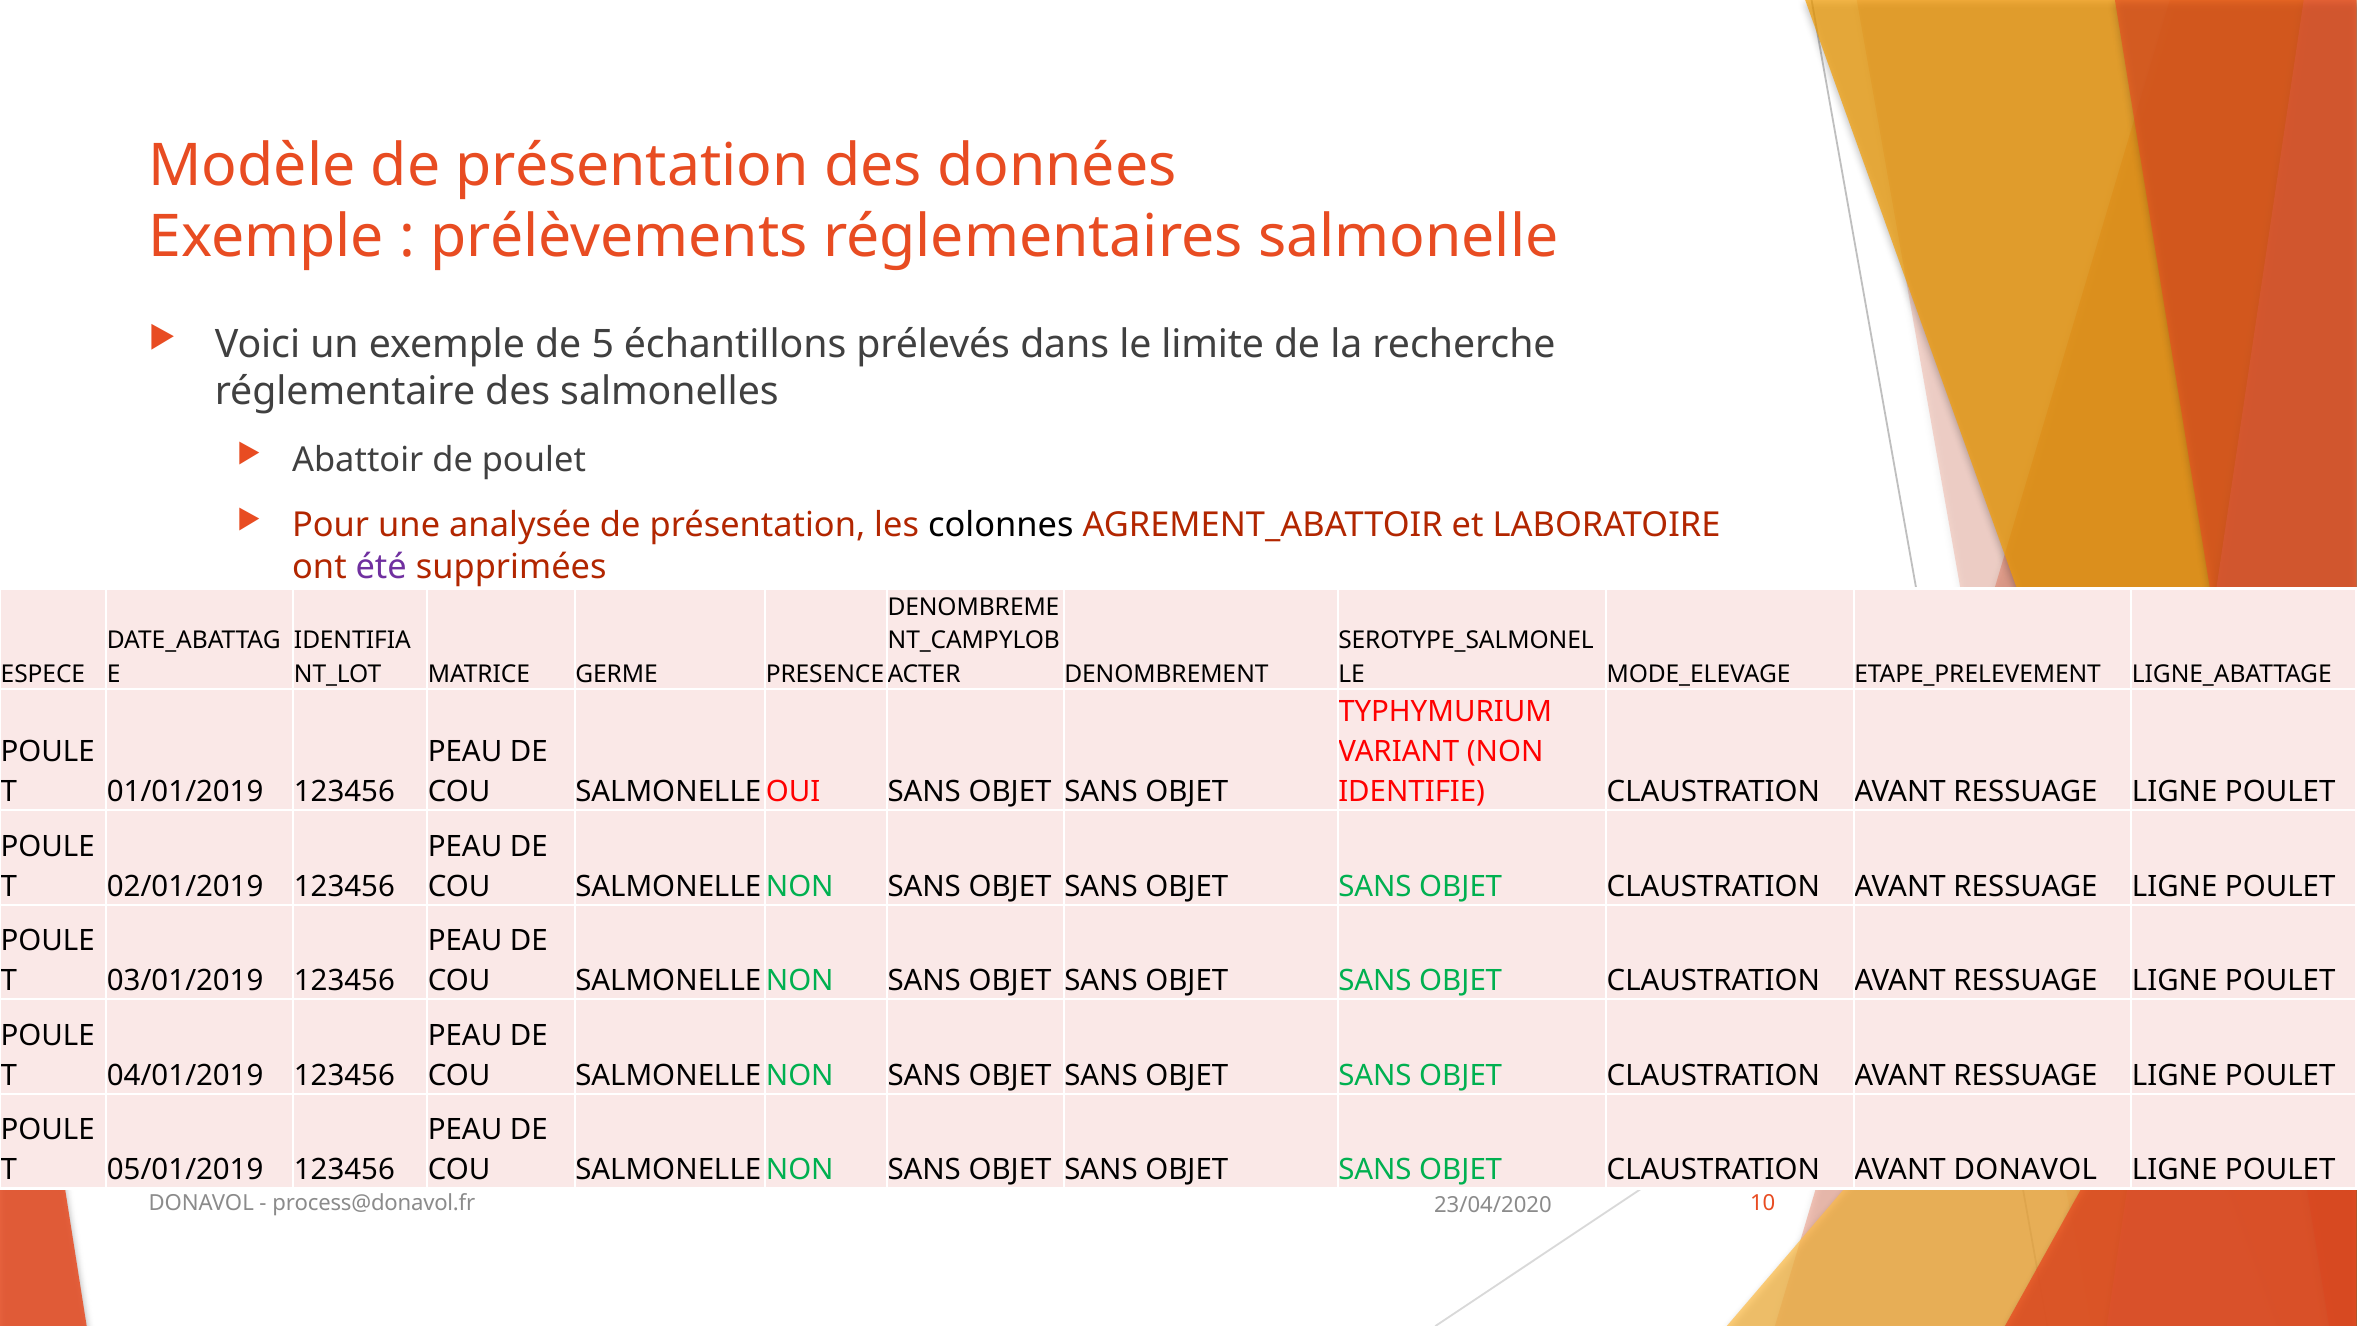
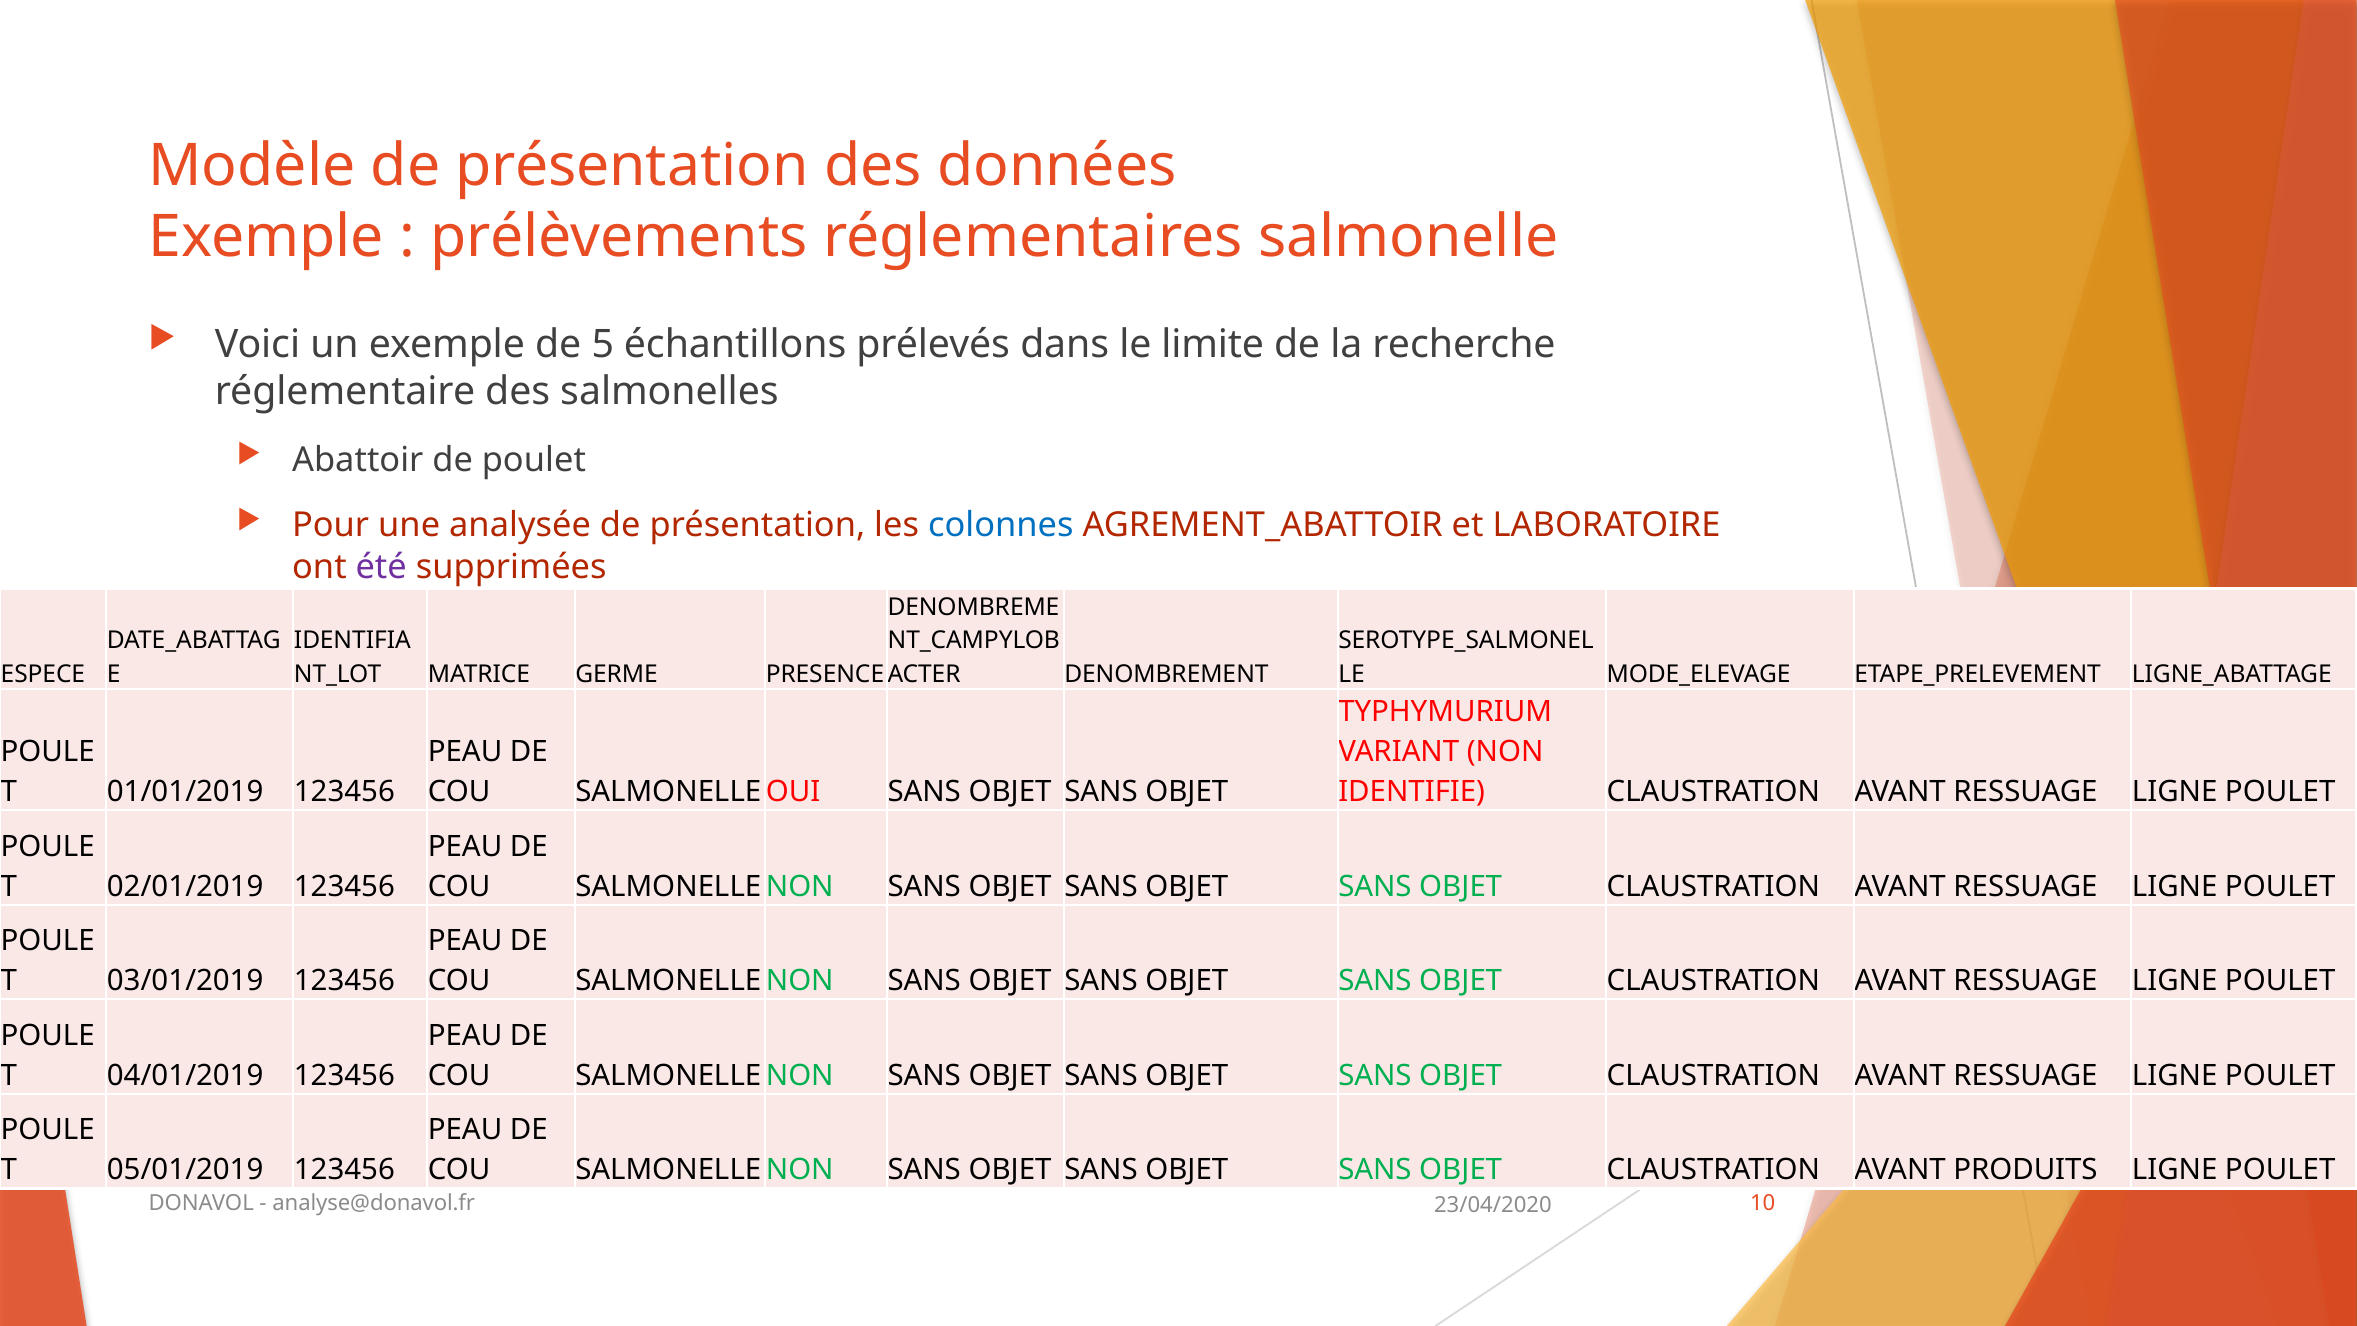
colonnes colour: black -> blue
AVANT DONAVOL: DONAVOL -> PRODUITS
process@donavol.fr: process@donavol.fr -> analyse@donavol.fr
